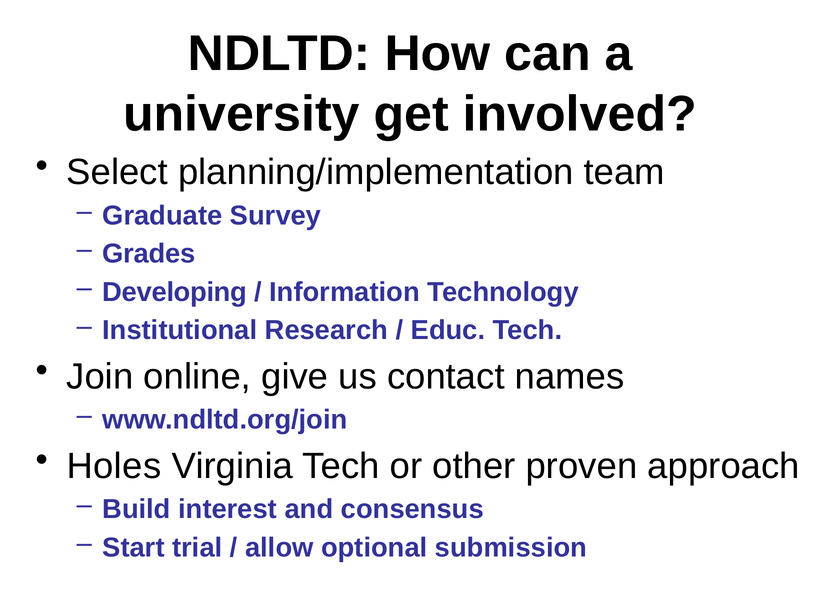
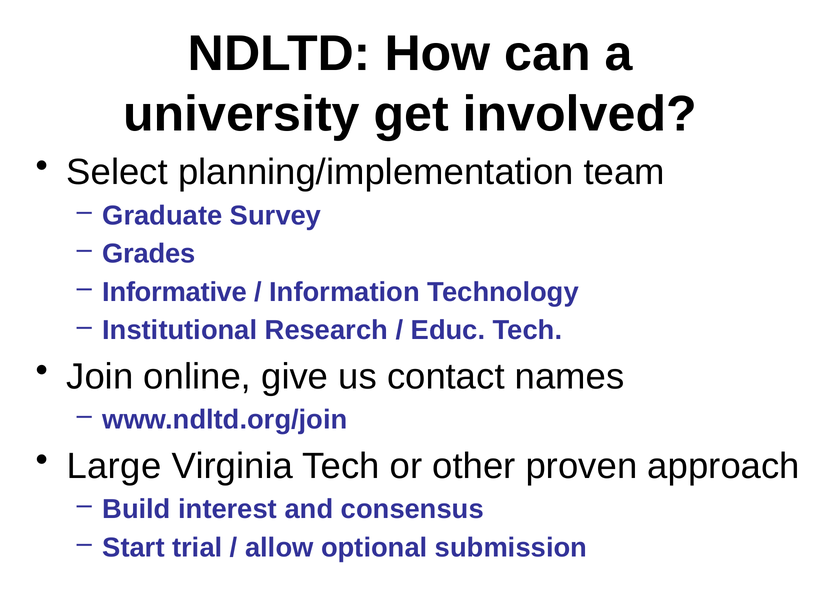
Developing: Developing -> Informative
Holes: Holes -> Large
